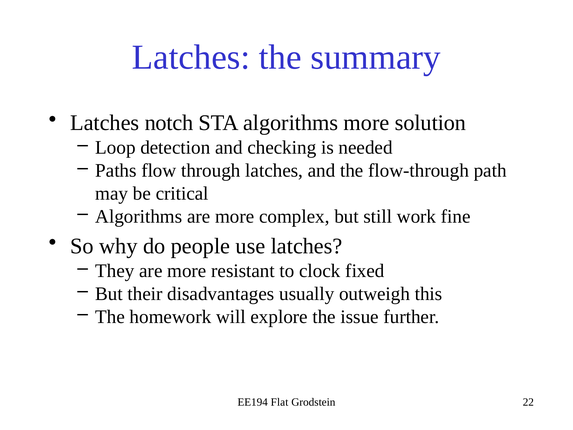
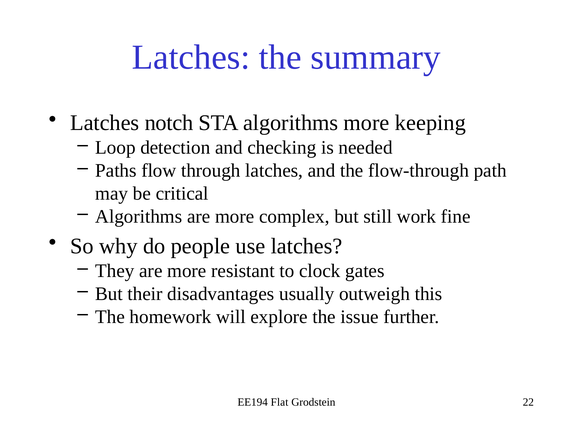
solution: solution -> keeping
fixed: fixed -> gates
